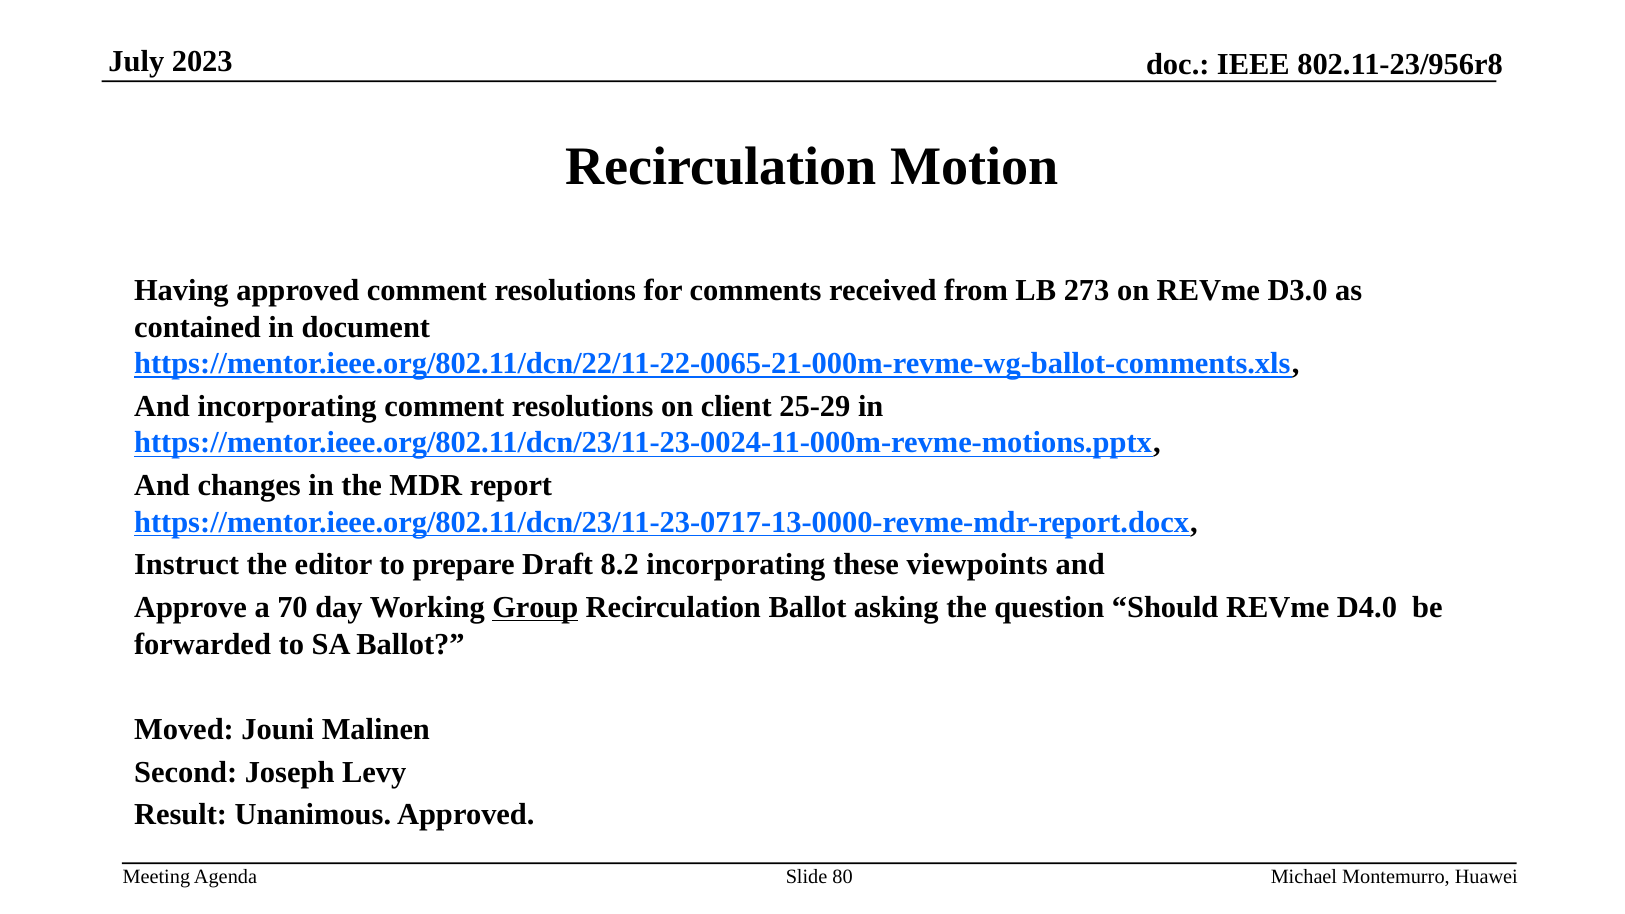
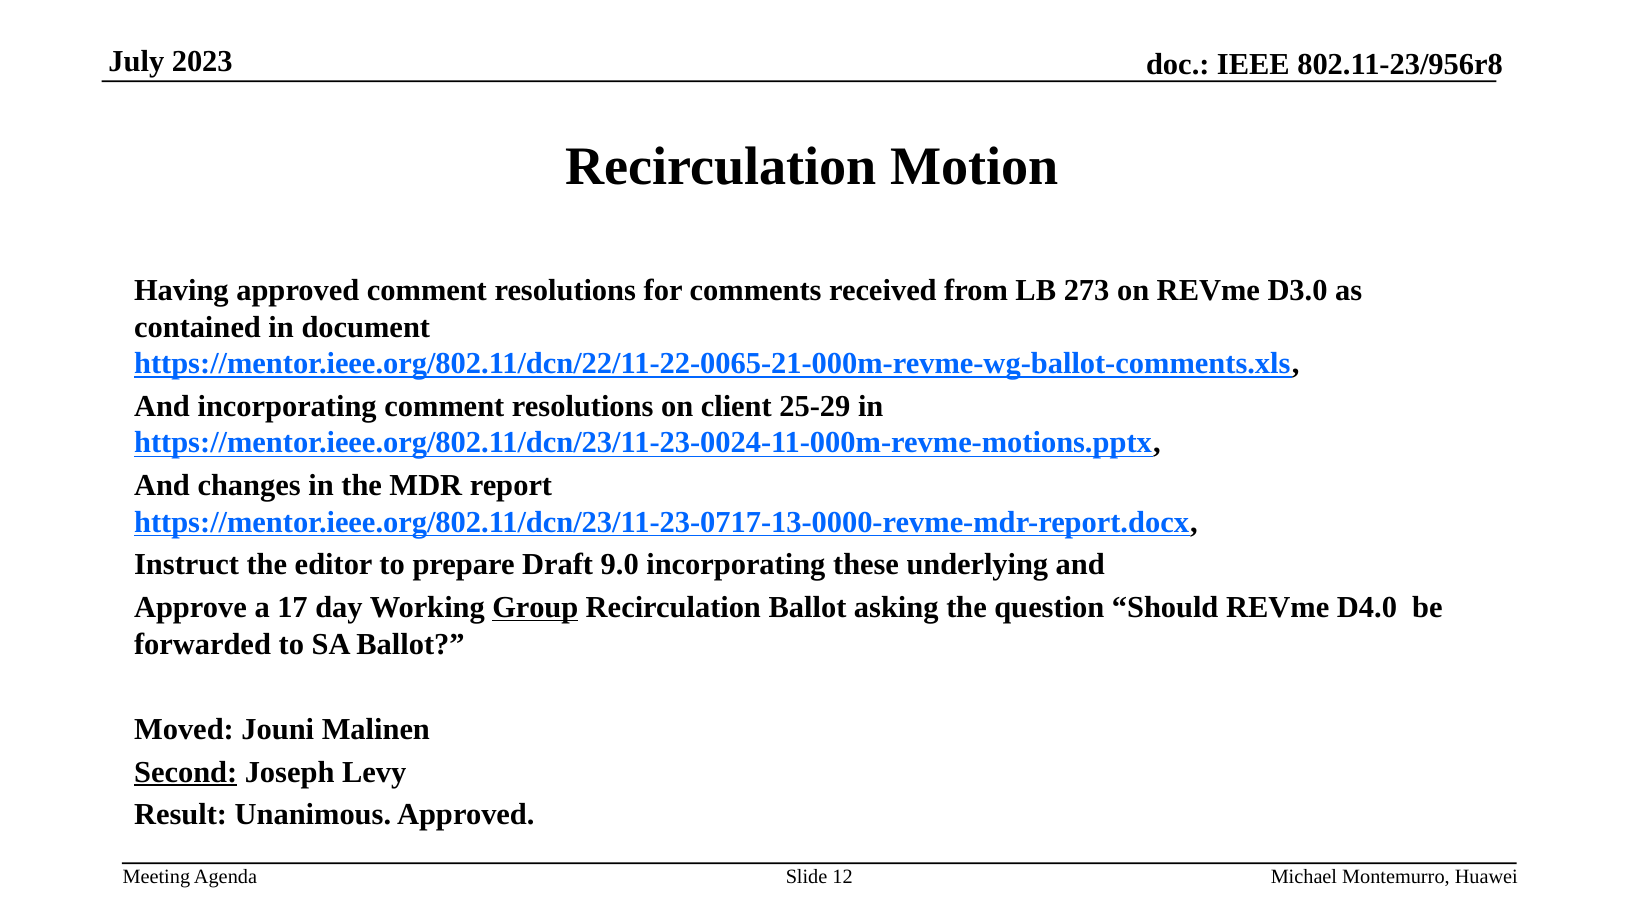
8.2: 8.2 -> 9.0
viewpoints: viewpoints -> underlying
70: 70 -> 17
Second underline: none -> present
80: 80 -> 12
